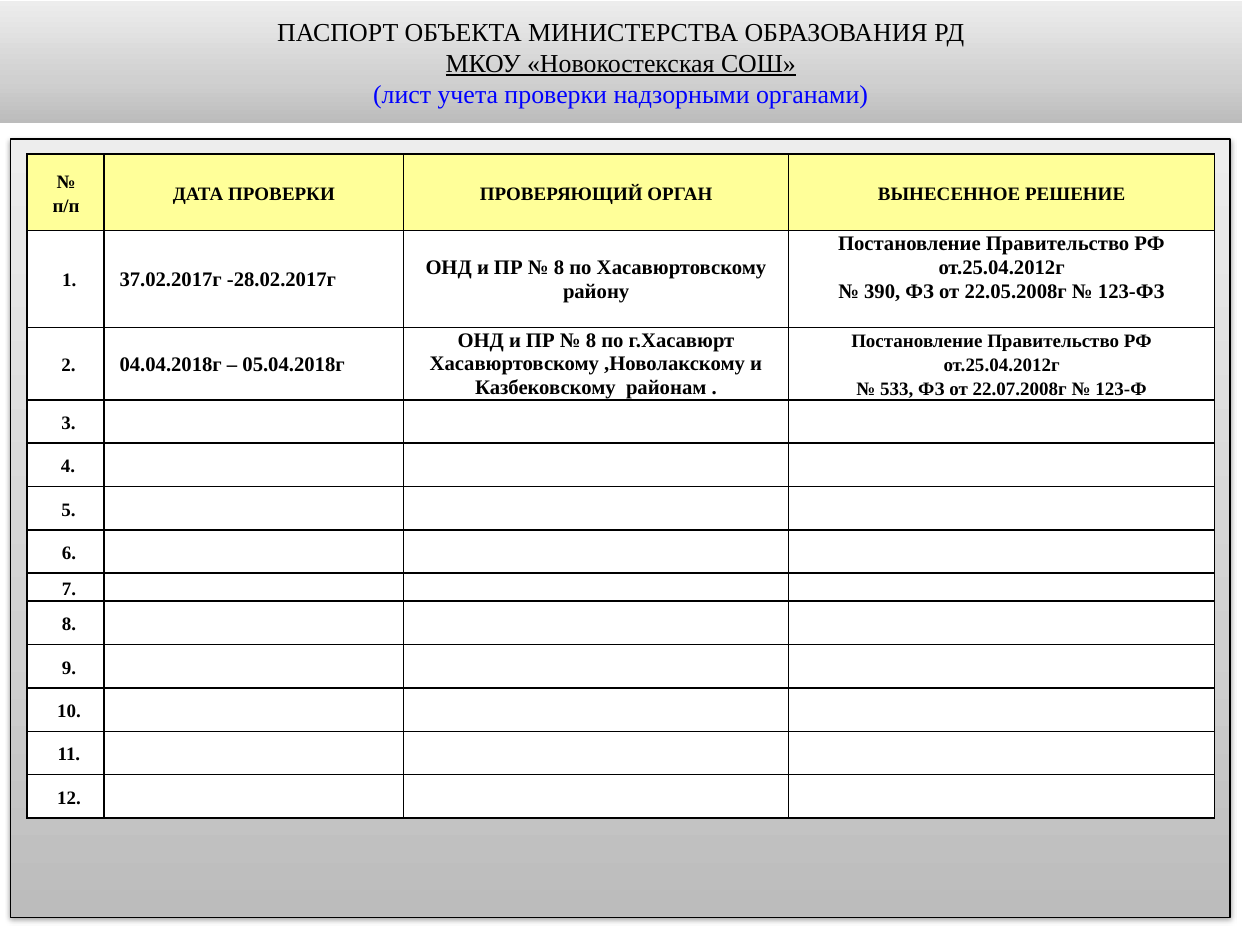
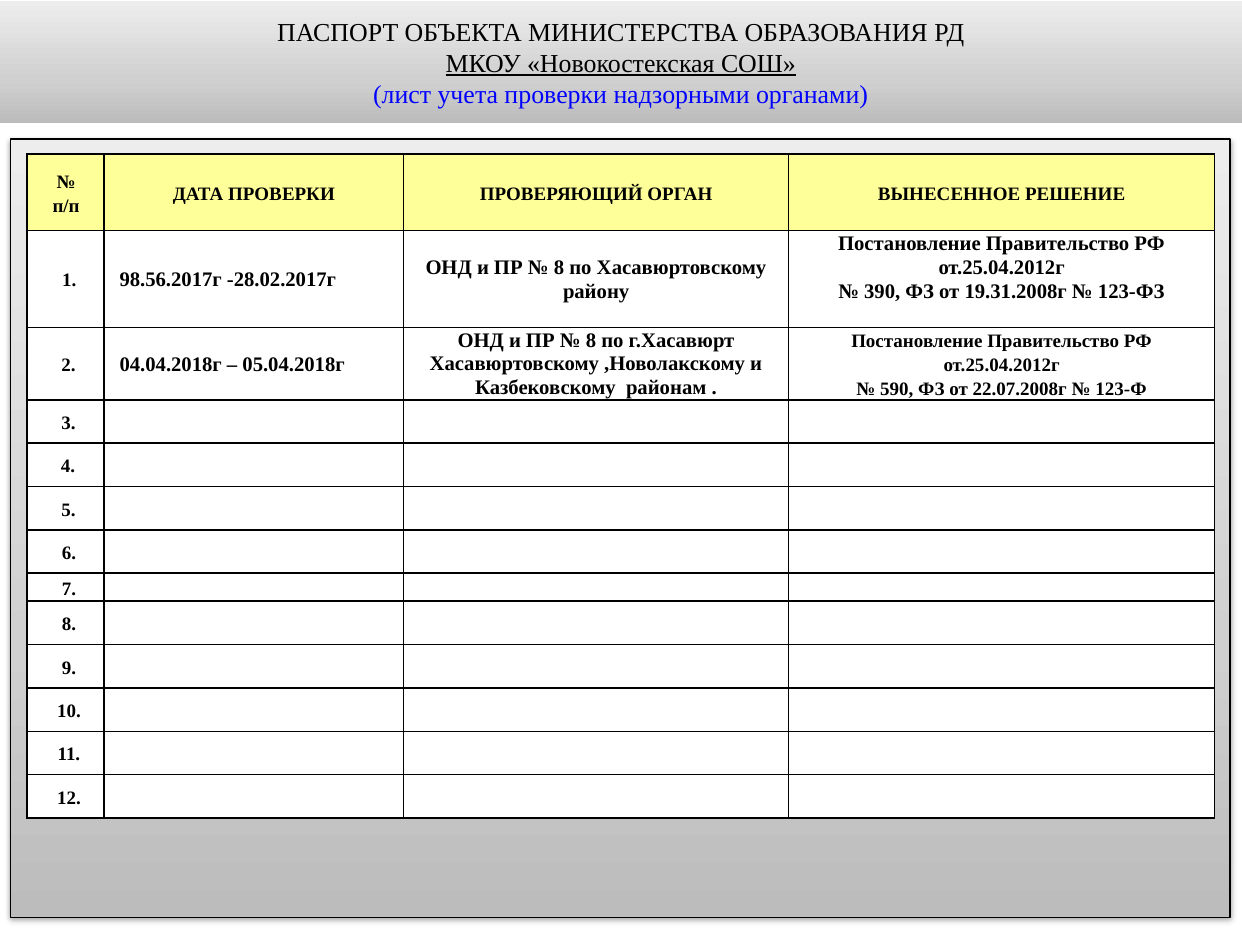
37.02.2017г: 37.02.2017г -> 98.56.2017г
22.05.2008г: 22.05.2008г -> 19.31.2008г
533: 533 -> 590
